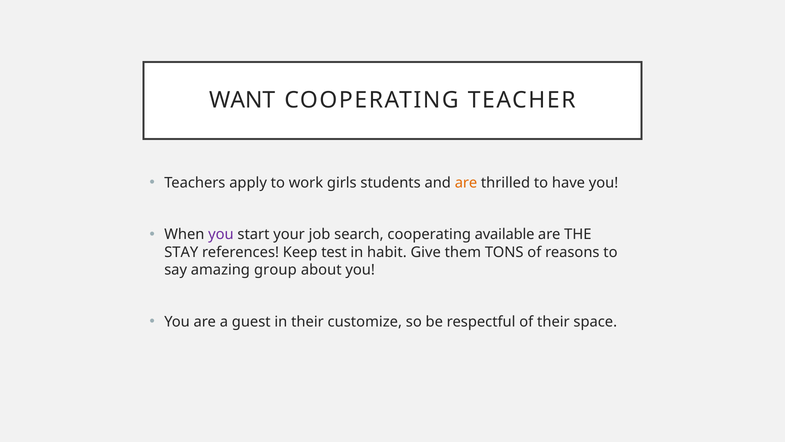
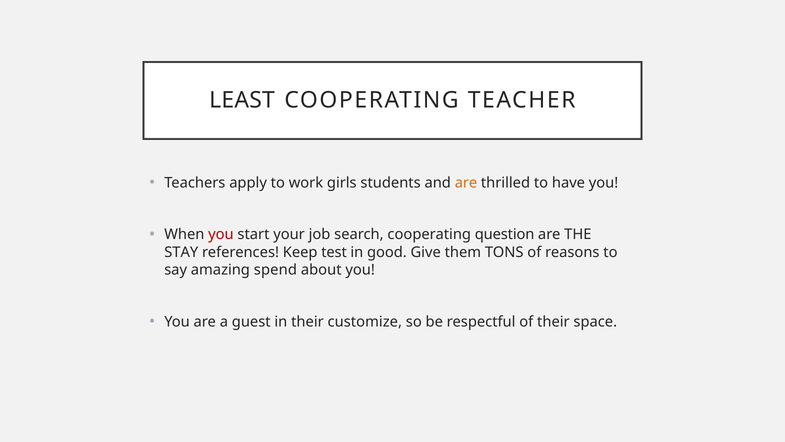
WANT: WANT -> LEAST
you at (221, 234) colour: purple -> red
available: available -> question
habit: habit -> good
group: group -> spend
